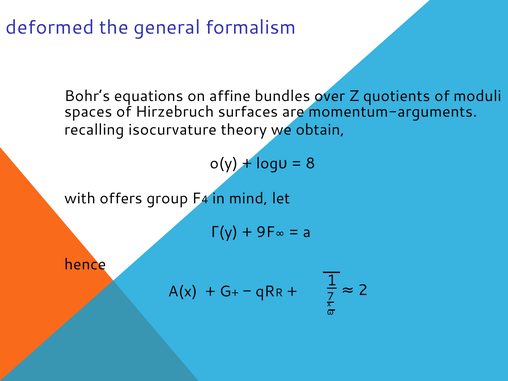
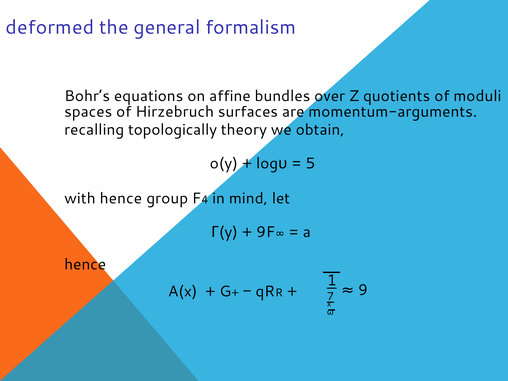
isocurvature: isocurvature -> topologically
8: 8 -> 5
with oﬀers: oﬀers -> hence
2: 2 -> 9
